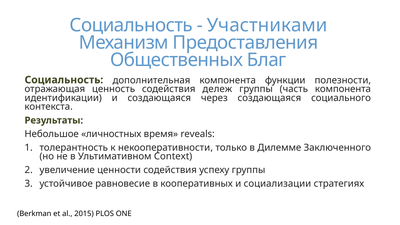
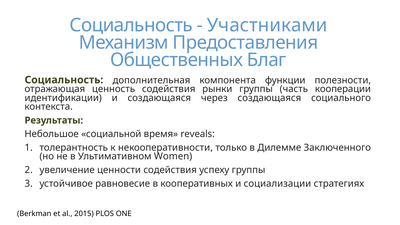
дележ: дележ -> рынки
часть компонента: компонента -> кооперации
личностных: личностных -> социальной
Context: Context -> Women
